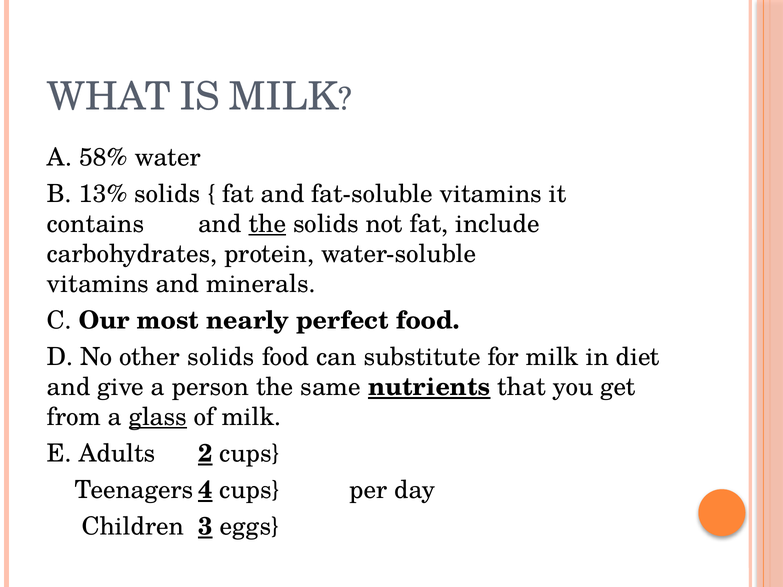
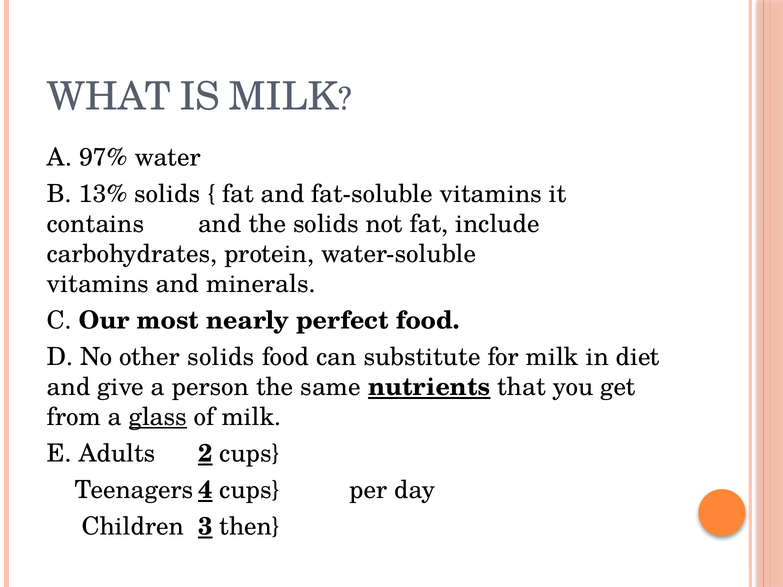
58%: 58% -> 97%
the at (267, 224) underline: present -> none
eggs: eggs -> then
